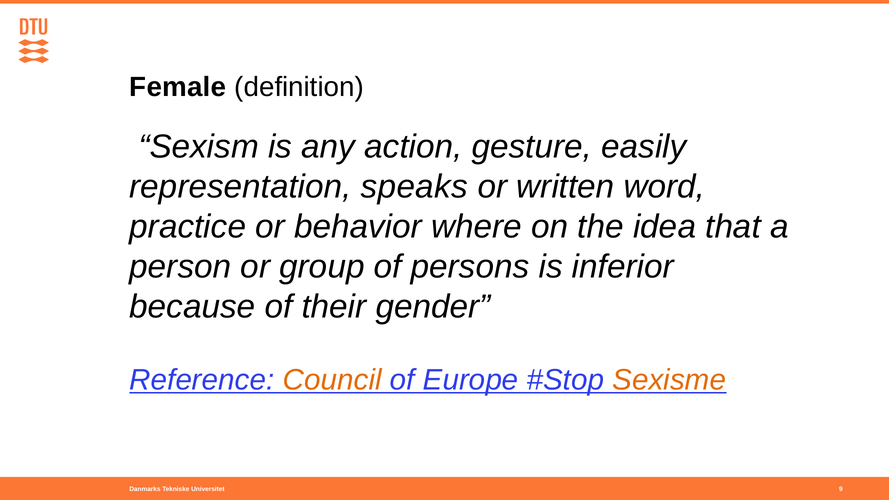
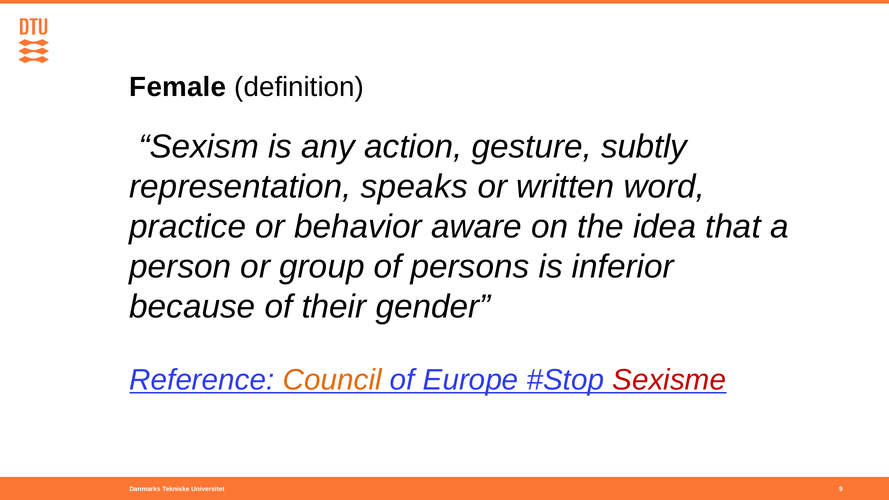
easily: easily -> subtly
where: where -> aware
Sexisme colour: orange -> red
